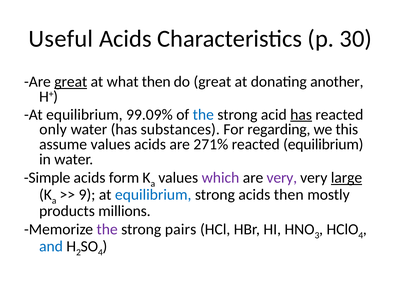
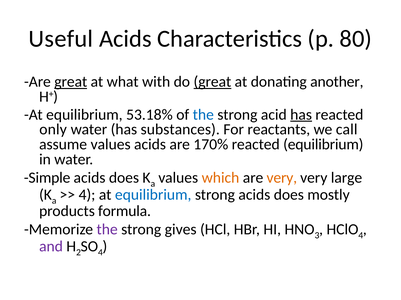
30: 30 -> 80
what then: then -> with
great at (212, 82) underline: none -> present
99.09%: 99.09% -> 53.18%
regarding: regarding -> reactants
this: this -> call
271%: 271% -> 170%
form at (124, 178): form -> does
which colour: purple -> orange
very at (282, 178) colour: purple -> orange
large underline: present -> none
9 at (87, 195): 9 -> 4
strong acids then: then -> does
millions: millions -> formula
pairs: pairs -> gives
and colour: blue -> purple
